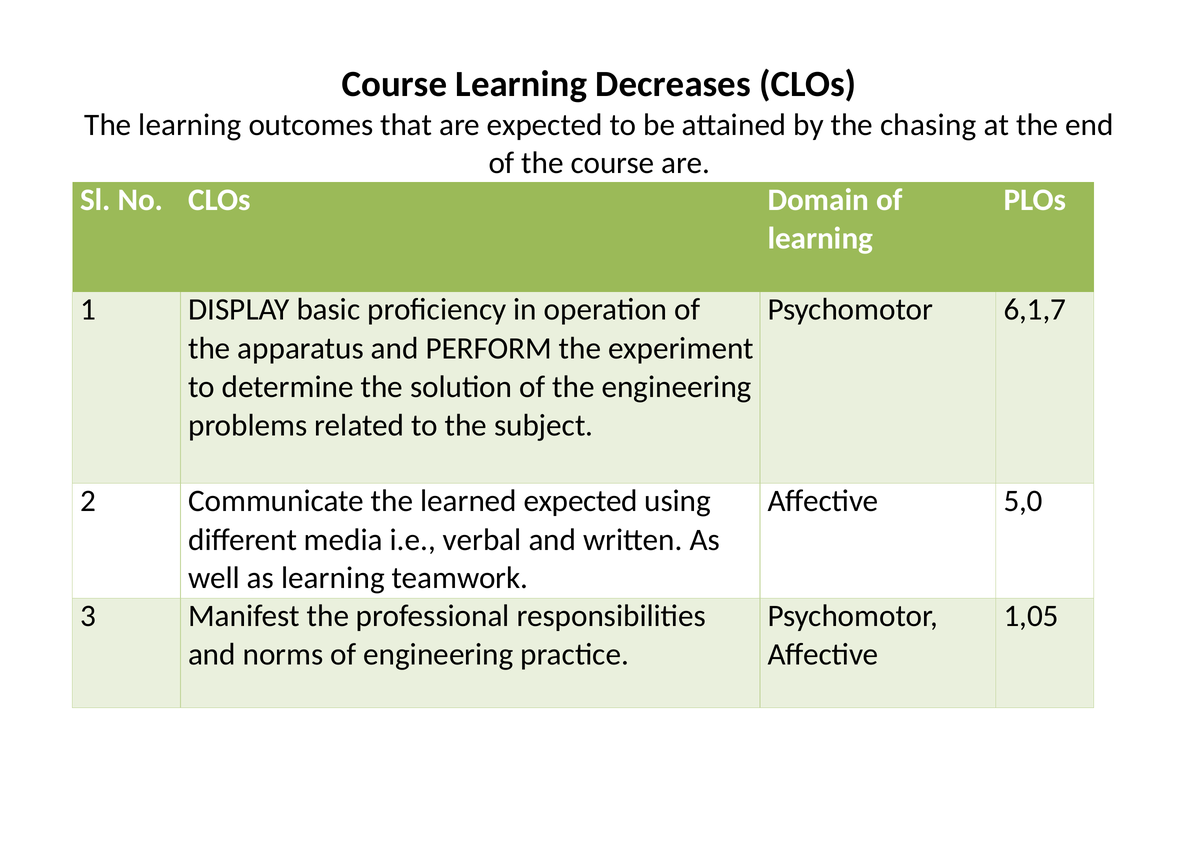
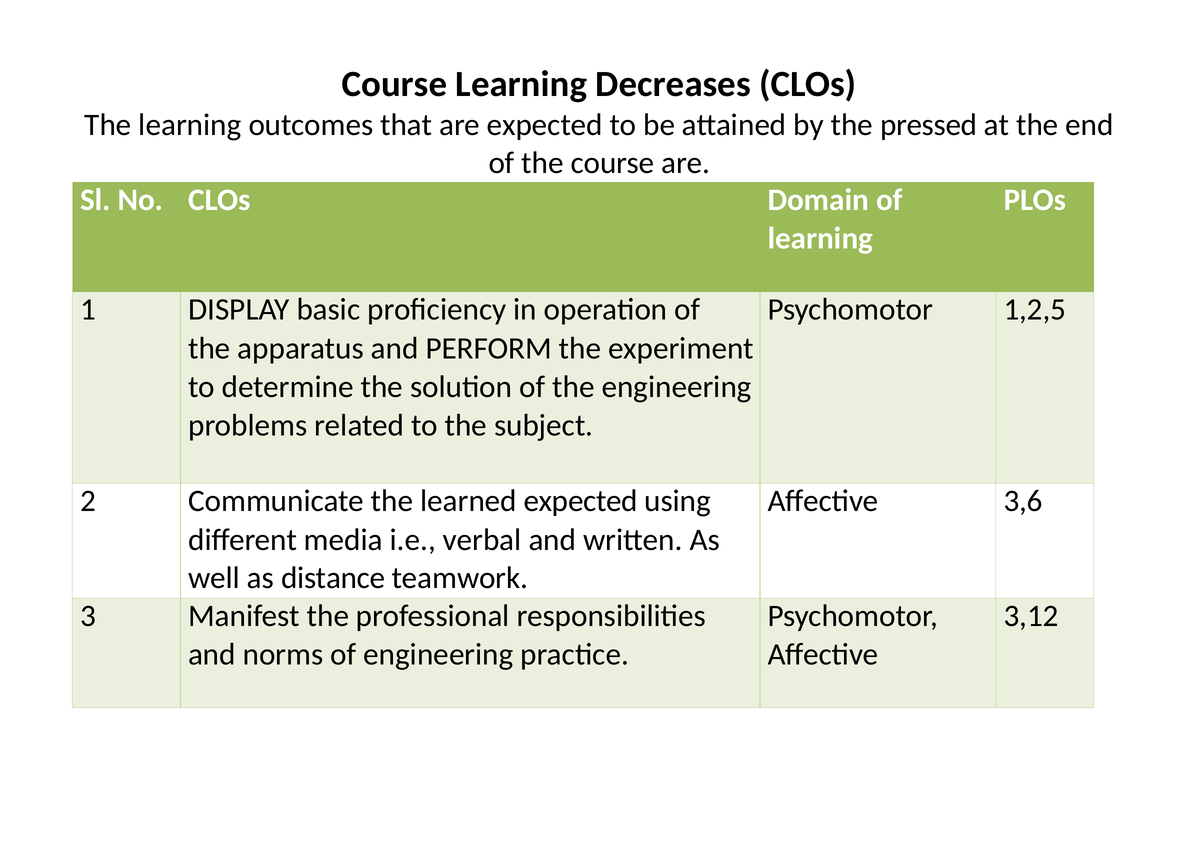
chasing: chasing -> pressed
6,1,7: 6,1,7 -> 1,2,5
5,0: 5,0 -> 3,6
as learning: learning -> distance
1,05: 1,05 -> 3,12
